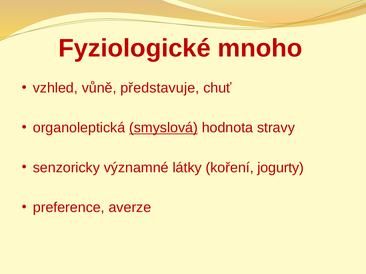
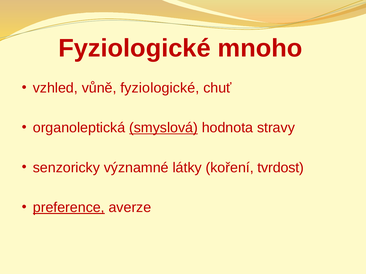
vůně představuje: představuje -> fyziologické
jogurty: jogurty -> tvrdost
preference underline: none -> present
